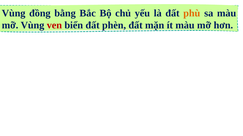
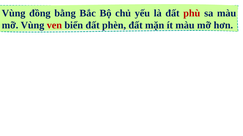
phù colour: orange -> red
